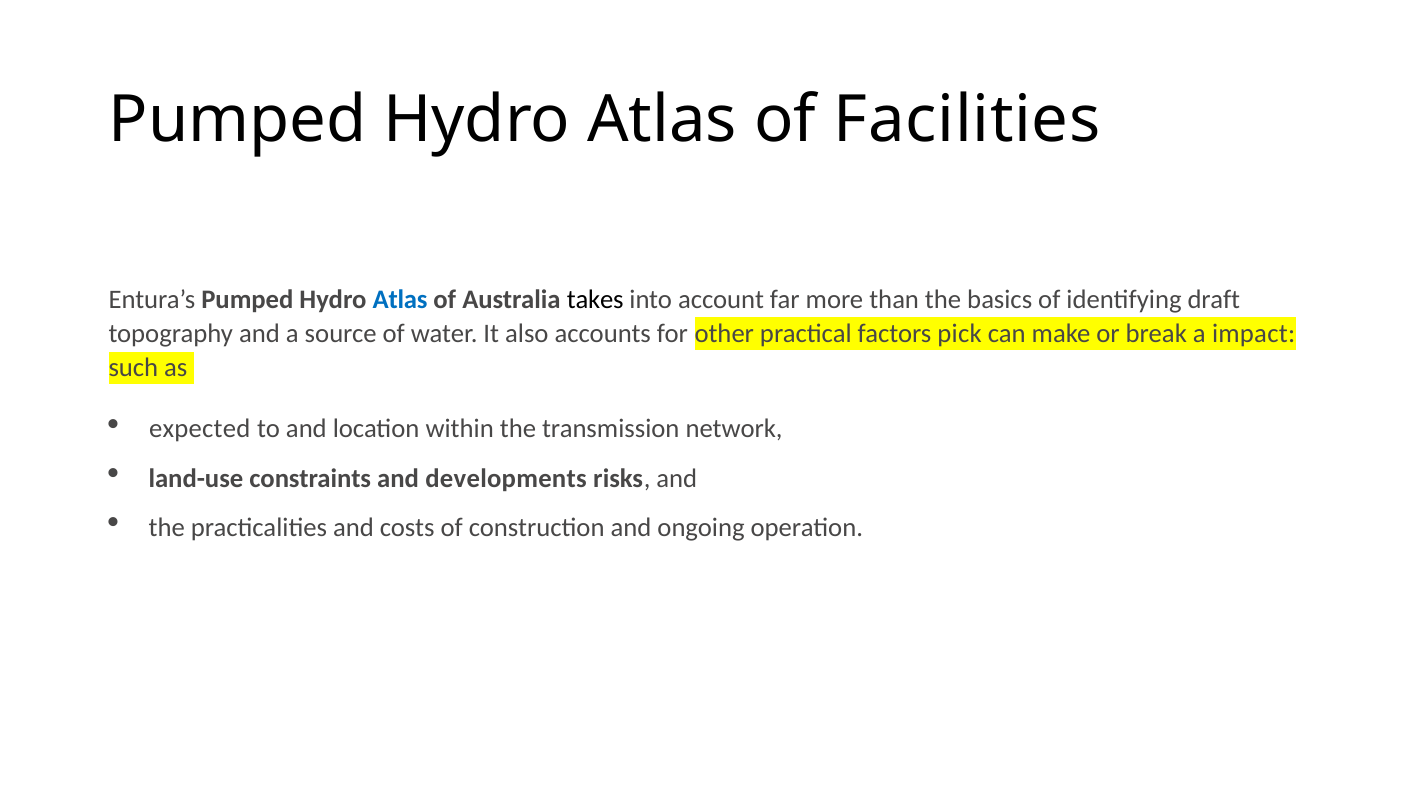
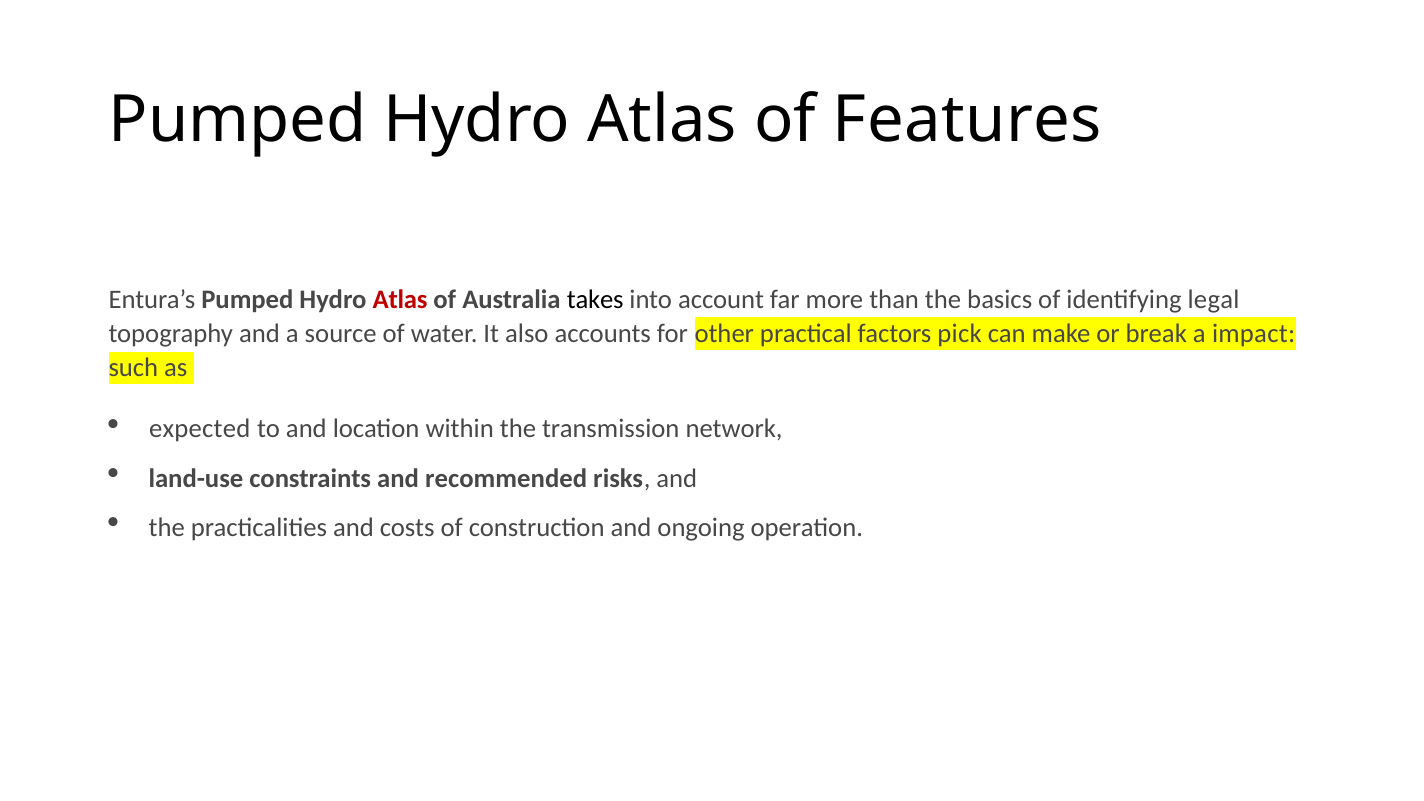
Facilities: Facilities -> Features
Atlas at (400, 300) colour: blue -> red
draft: draft -> legal
developments: developments -> recommended
